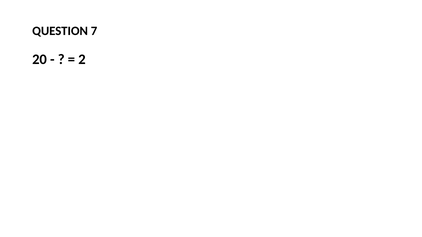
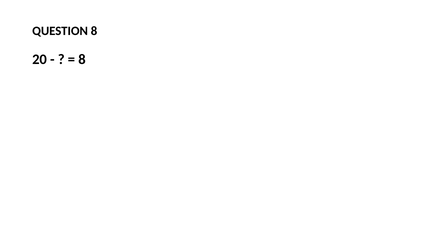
QUESTION 7: 7 -> 8
2 at (82, 59): 2 -> 8
